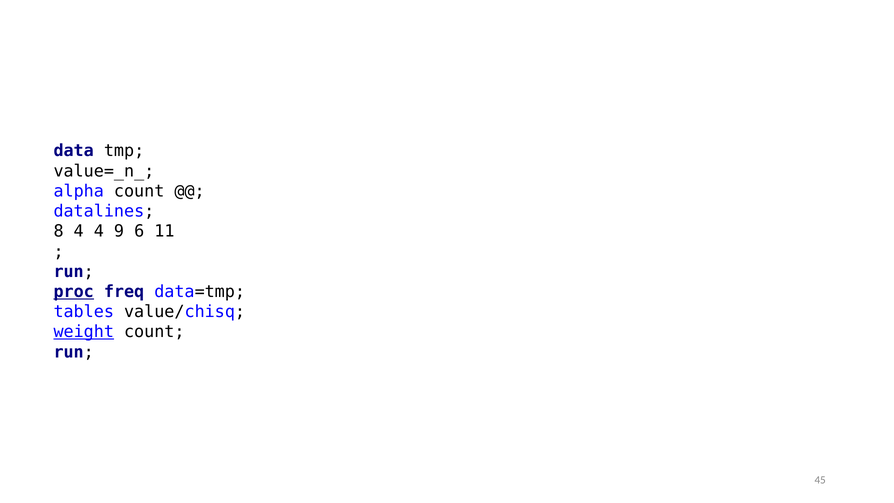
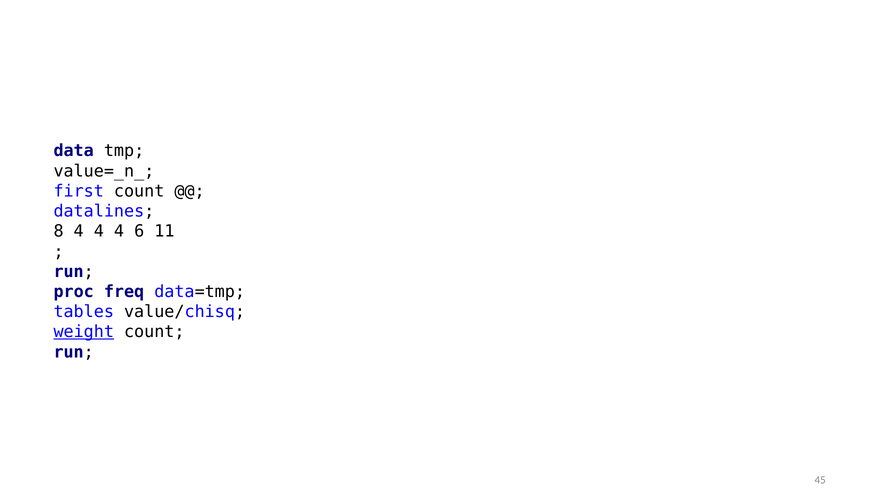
alpha: alpha -> first
4 4 9: 9 -> 4
proc underline: present -> none
